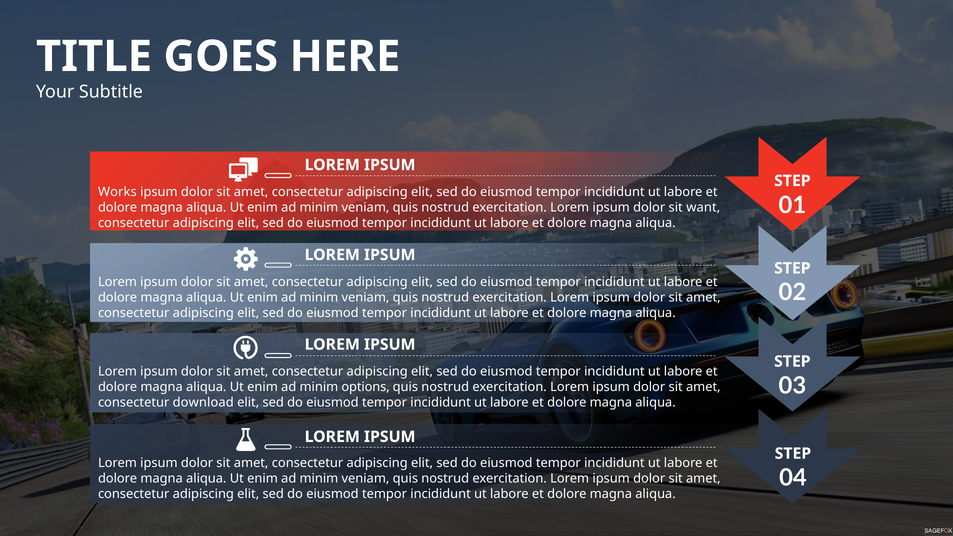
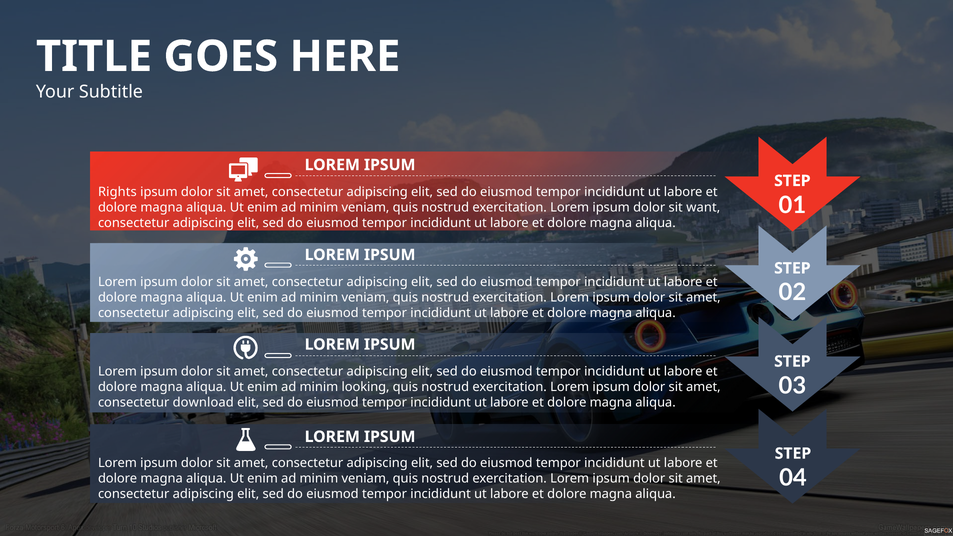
Works: Works -> Rights
options: options -> looking
